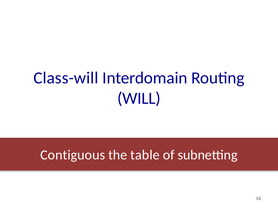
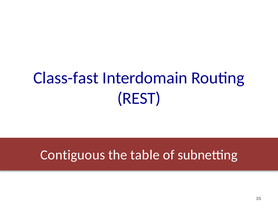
Class-will: Class-will -> Class-fast
WILL: WILL -> REST
